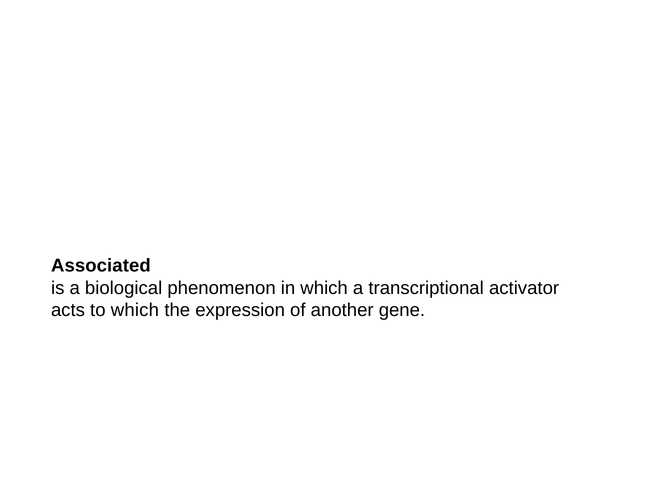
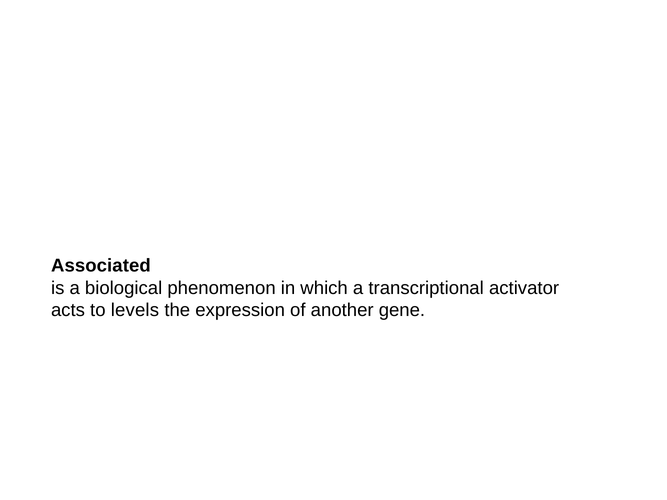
to which: which -> levels
